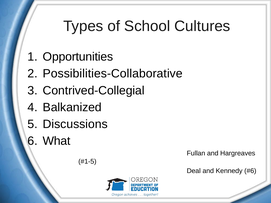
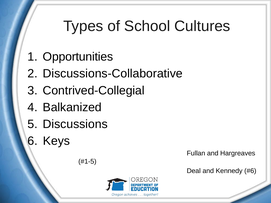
Possibilities-Collaborative: Possibilities-Collaborative -> Discussions-Collaborative
What: What -> Keys
